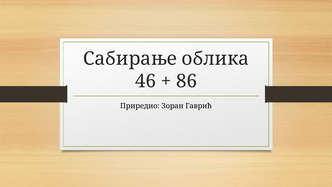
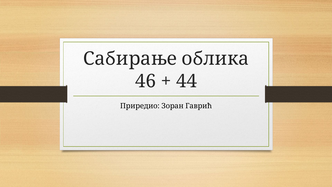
86: 86 -> 44
